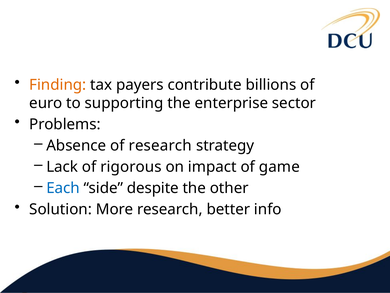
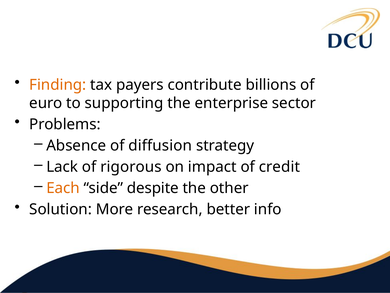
of research: research -> diffusion
game: game -> credit
Each colour: blue -> orange
